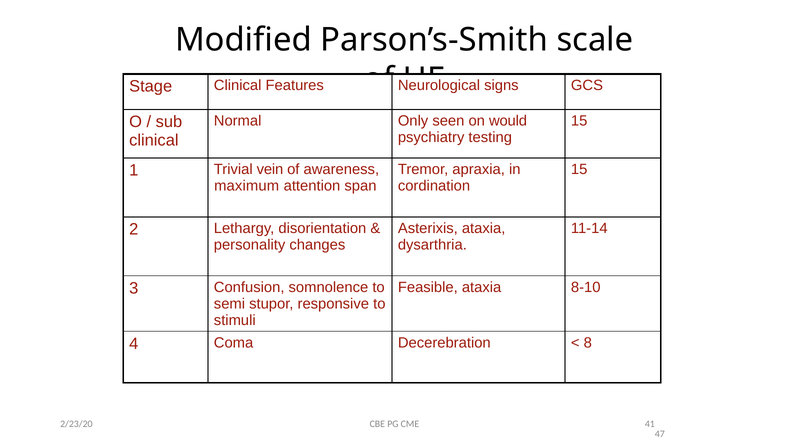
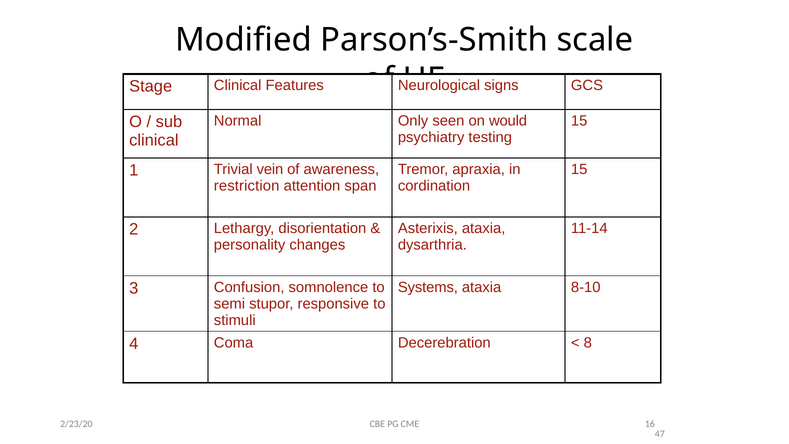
maximum: maximum -> restriction
Feasible: Feasible -> Systems
41: 41 -> 16
